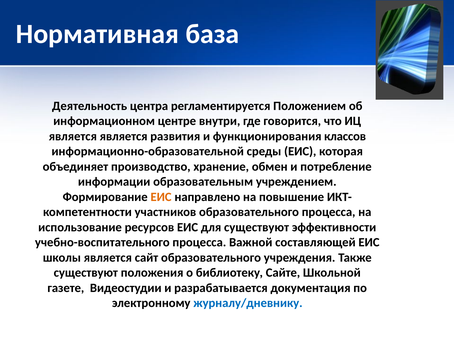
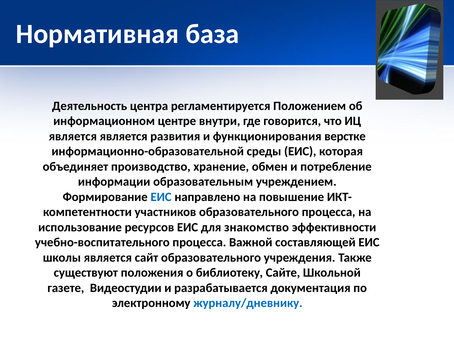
классов: классов -> верстке
ЕИС at (161, 197) colour: orange -> blue
для существуют: существуют -> знакомство
